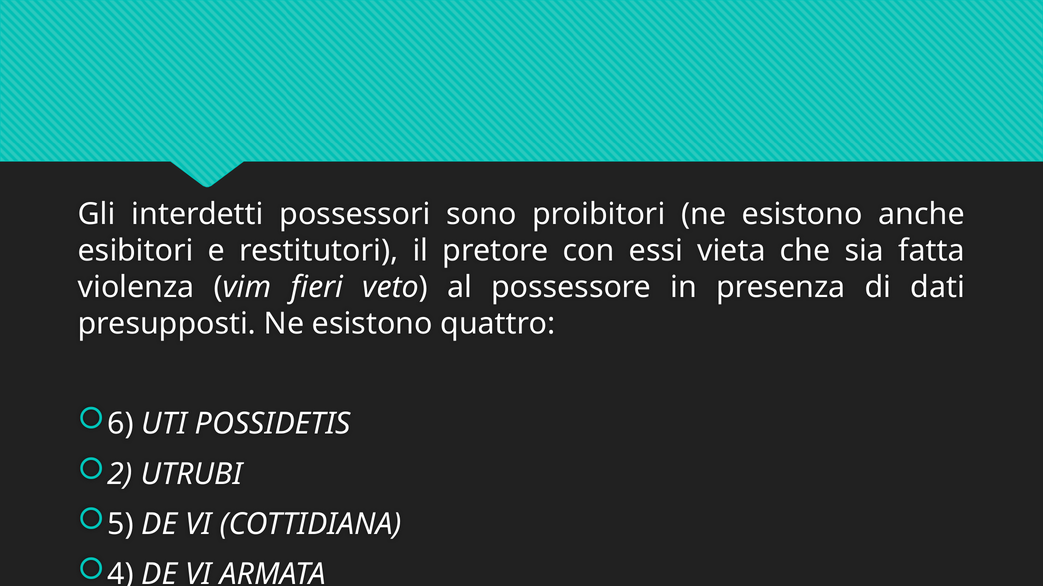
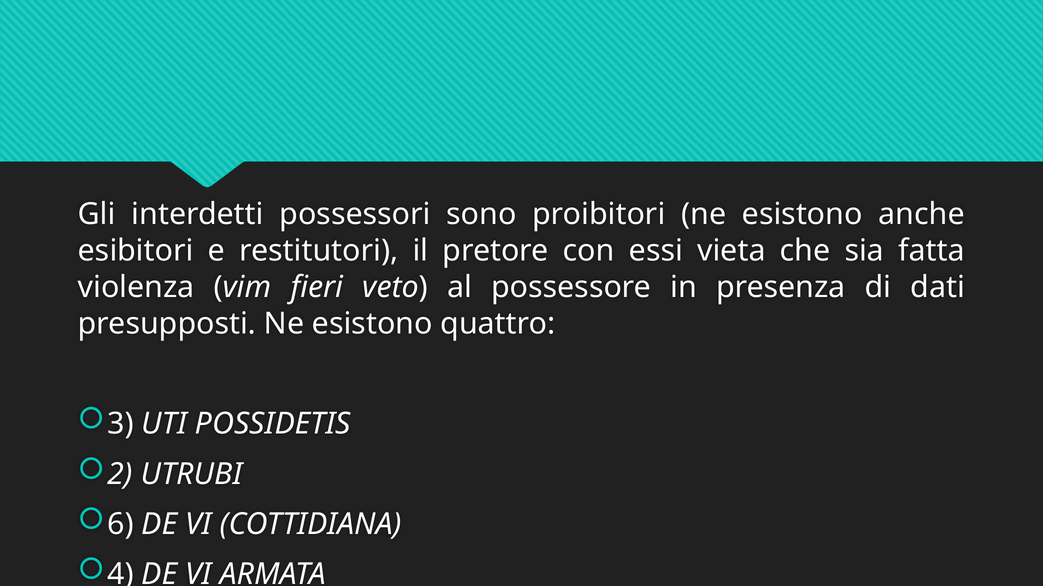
6: 6 -> 3
5: 5 -> 6
